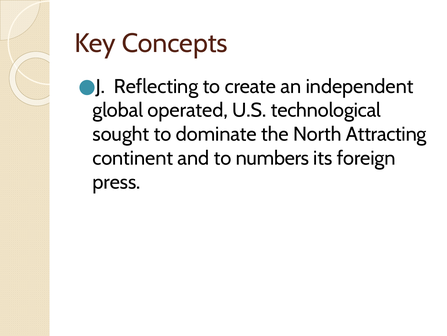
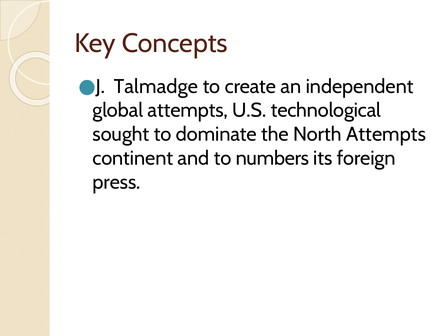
Reflecting: Reflecting -> Talmadge
global operated: operated -> attempts
North Attracting: Attracting -> Attempts
